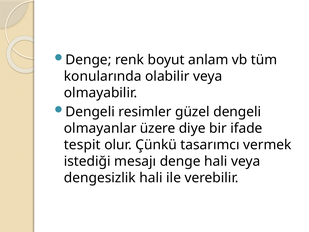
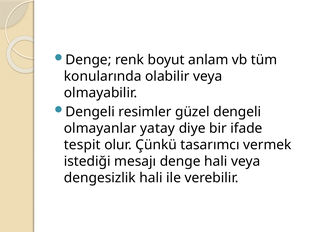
üzere: üzere -> yatay
